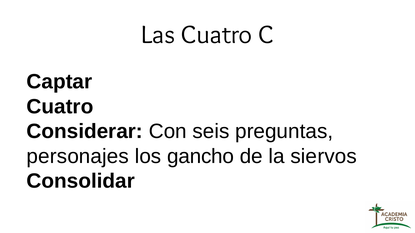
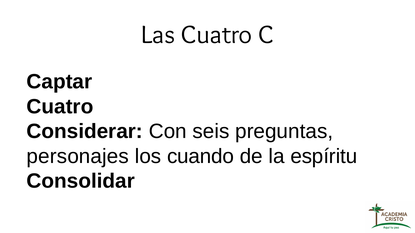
gancho: gancho -> cuando
siervos: siervos -> espíritu
